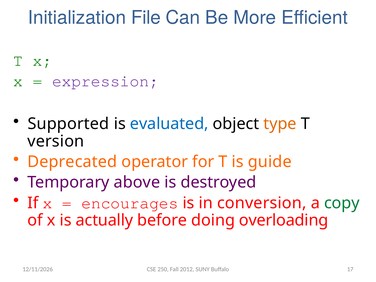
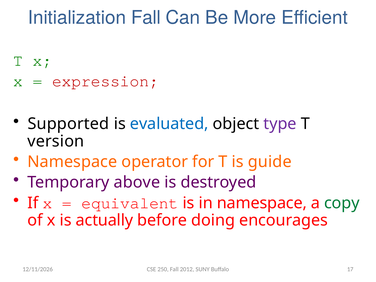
Initialization File: File -> Fall
expression colour: purple -> red
type colour: orange -> purple
Deprecated at (72, 162): Deprecated -> Namespace
encourages: encourages -> equivalent
in conversion: conversion -> namespace
overloading: overloading -> encourages
